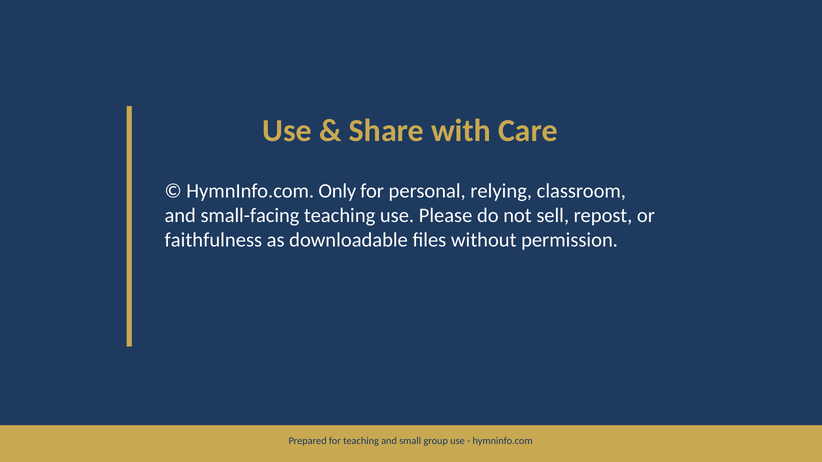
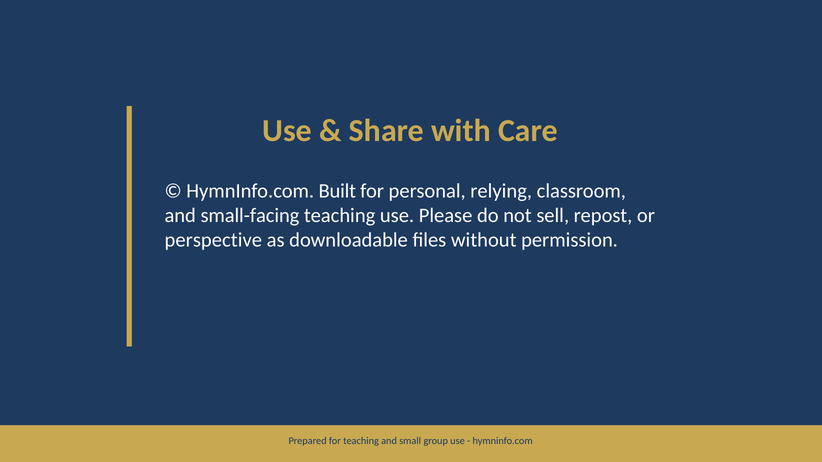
Only: Only -> Built
faithfulness: faithfulness -> perspective
